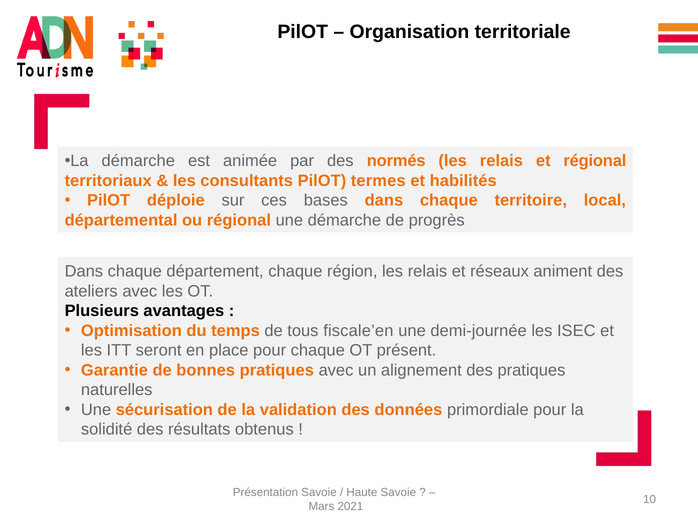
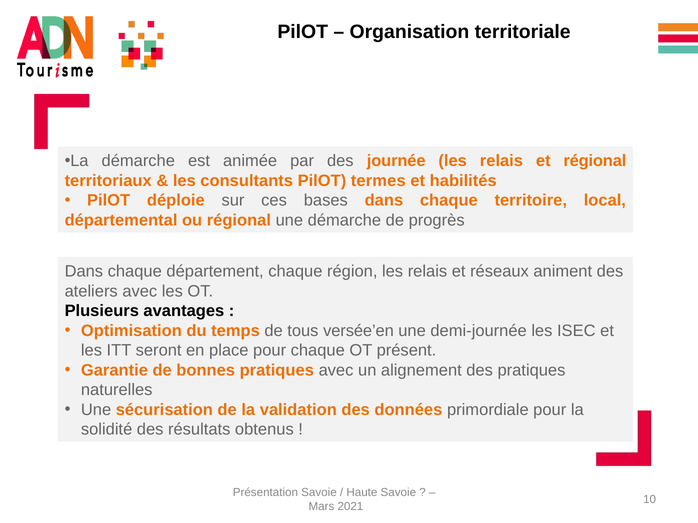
normés: normés -> journée
fiscale’en: fiscale’en -> versée’en
